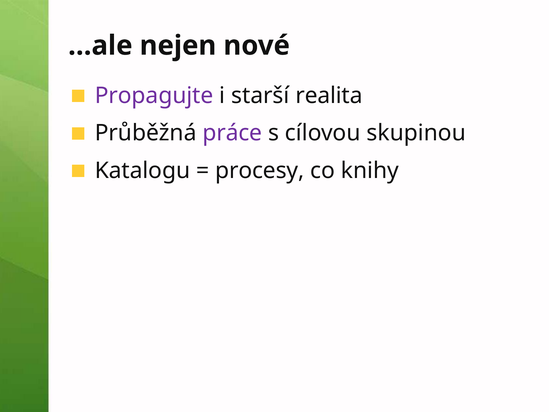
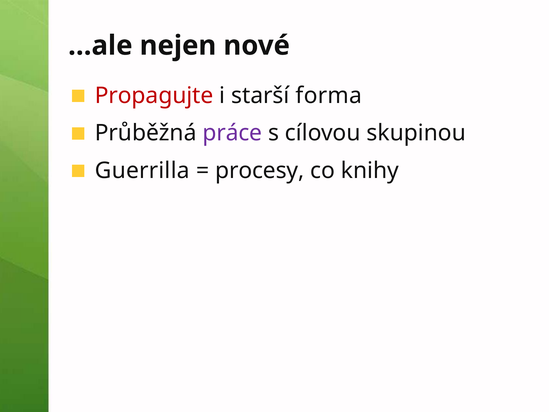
Propagujte colour: purple -> red
realita: realita -> forma
Katalogu: Katalogu -> Guerrilla
